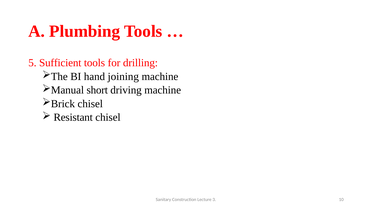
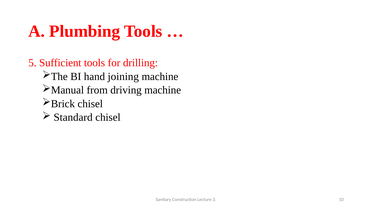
short: short -> from
Resistant: Resistant -> Standard
